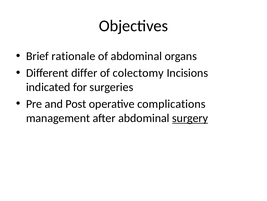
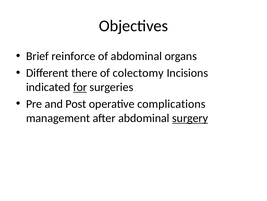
rationale: rationale -> reinforce
differ: differ -> there
for underline: none -> present
